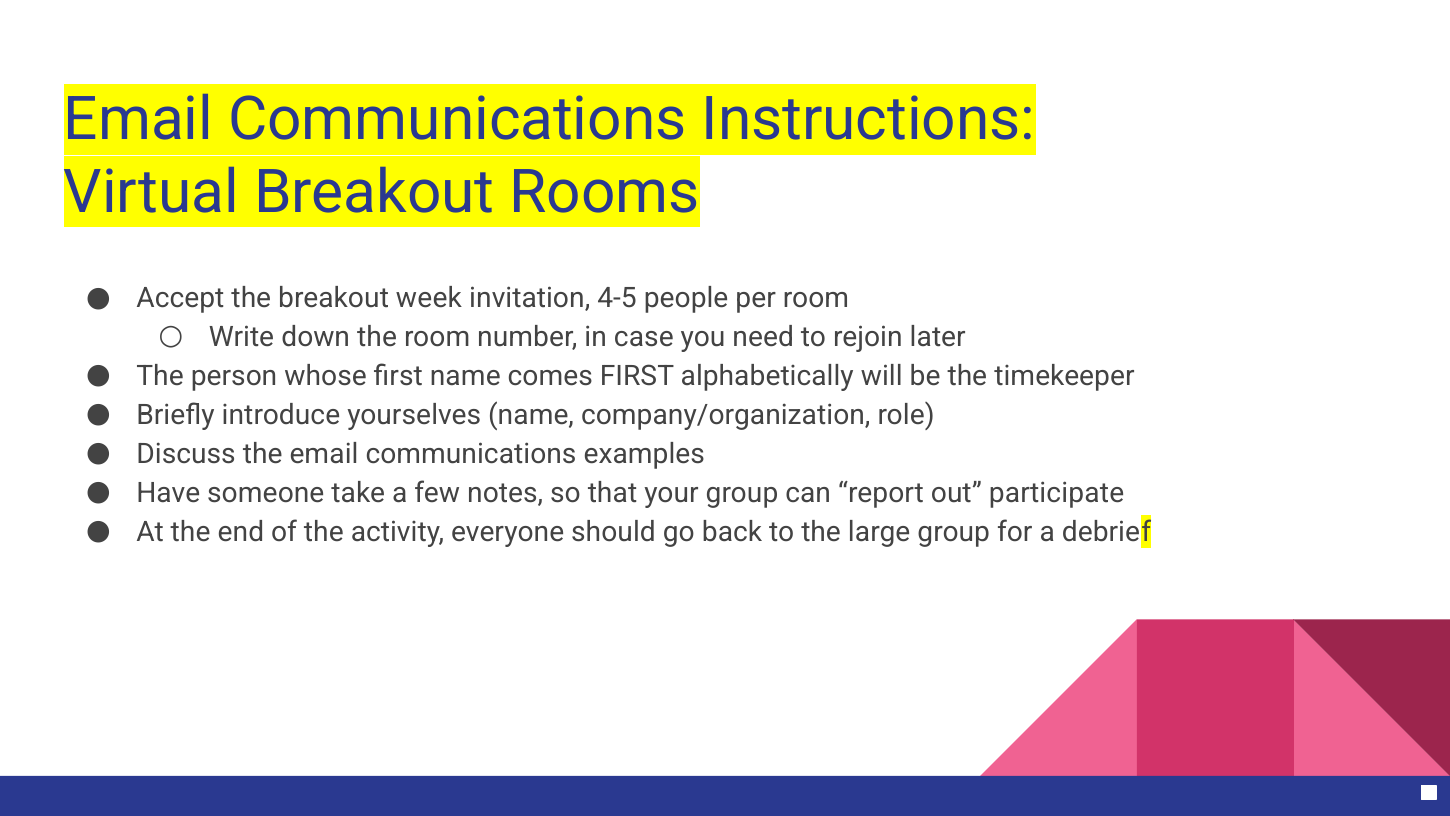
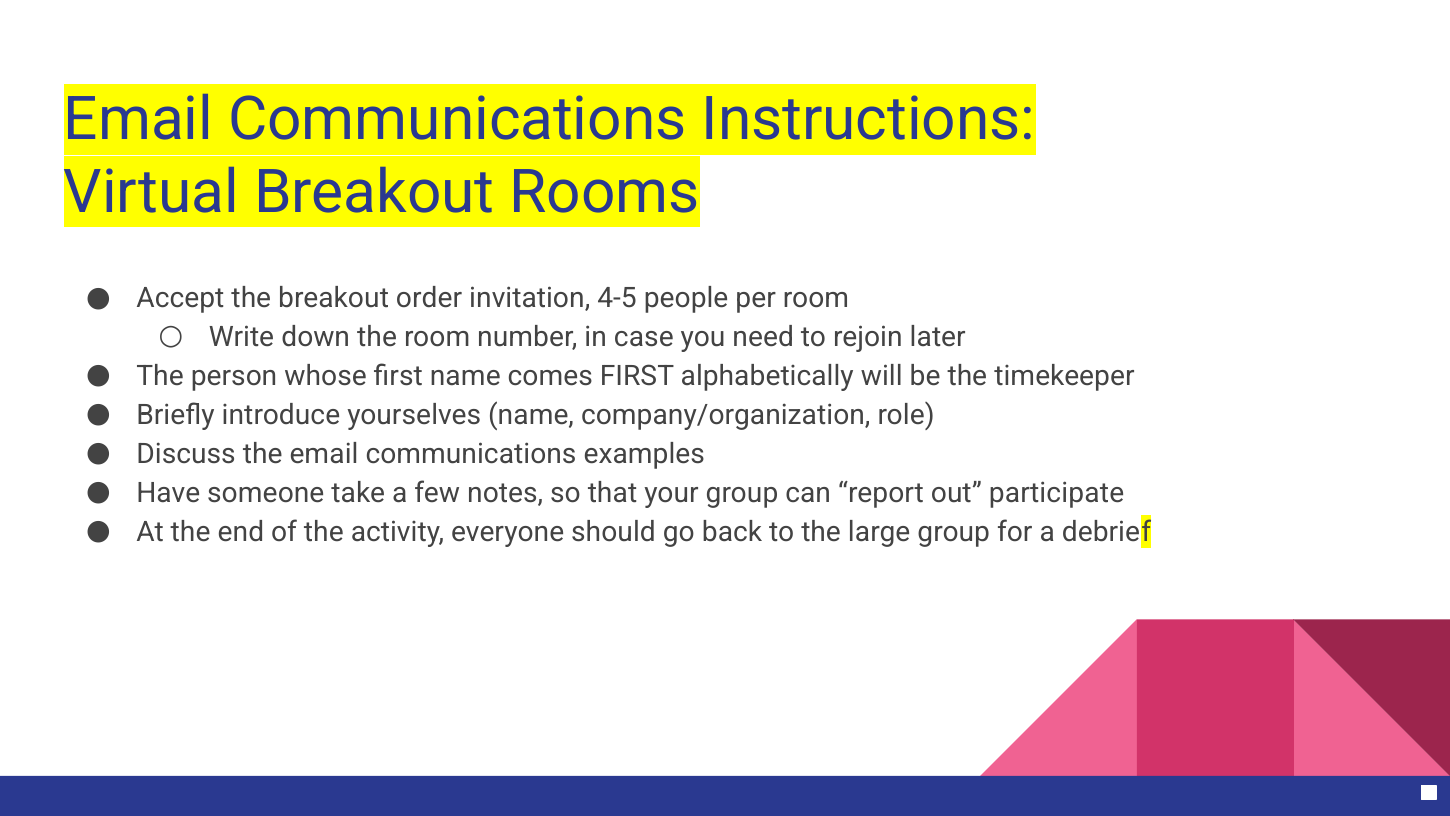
week: week -> order
